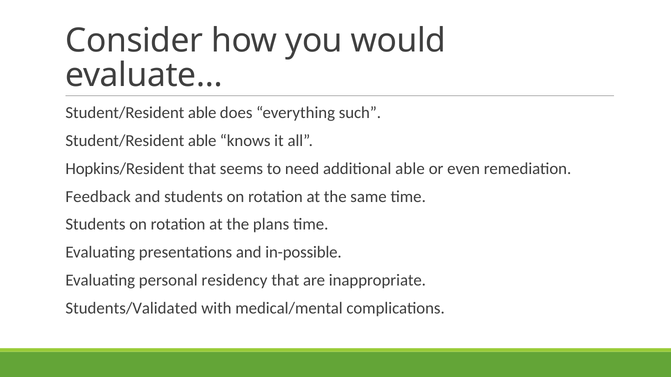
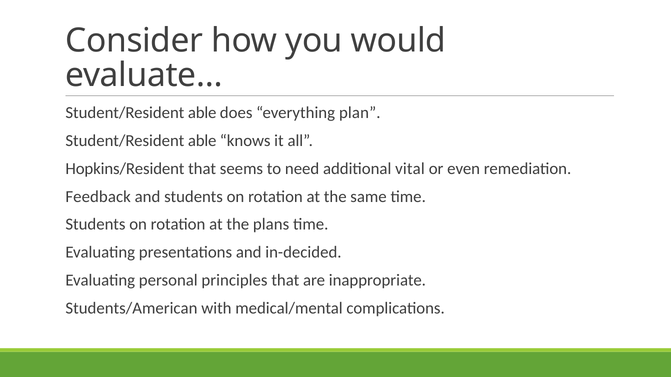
such: such -> plan
additional able: able -> vital
in-possible: in-possible -> in-decided
residency: residency -> principles
Students/Validated: Students/Validated -> Students/American
